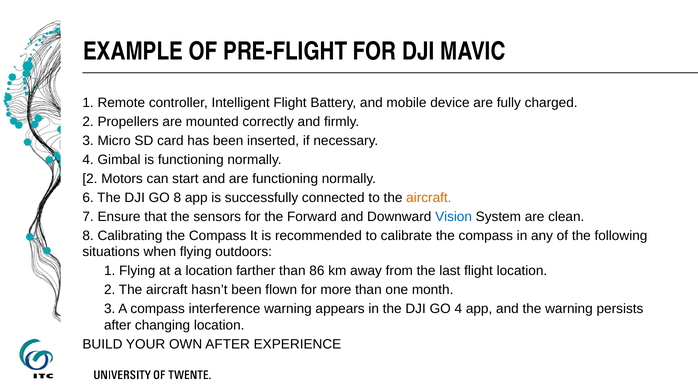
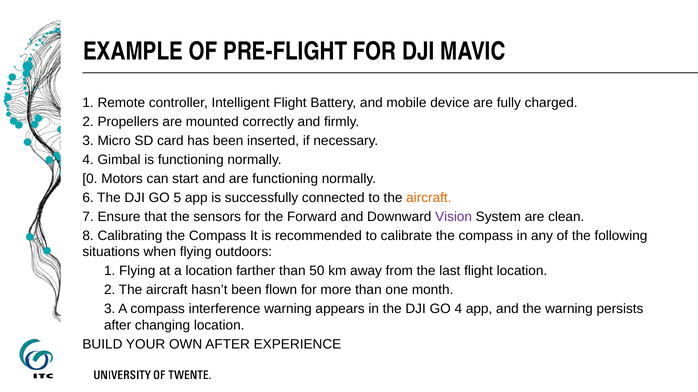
2 at (90, 179): 2 -> 0
GO 8: 8 -> 5
Vision colour: blue -> purple
86: 86 -> 50
